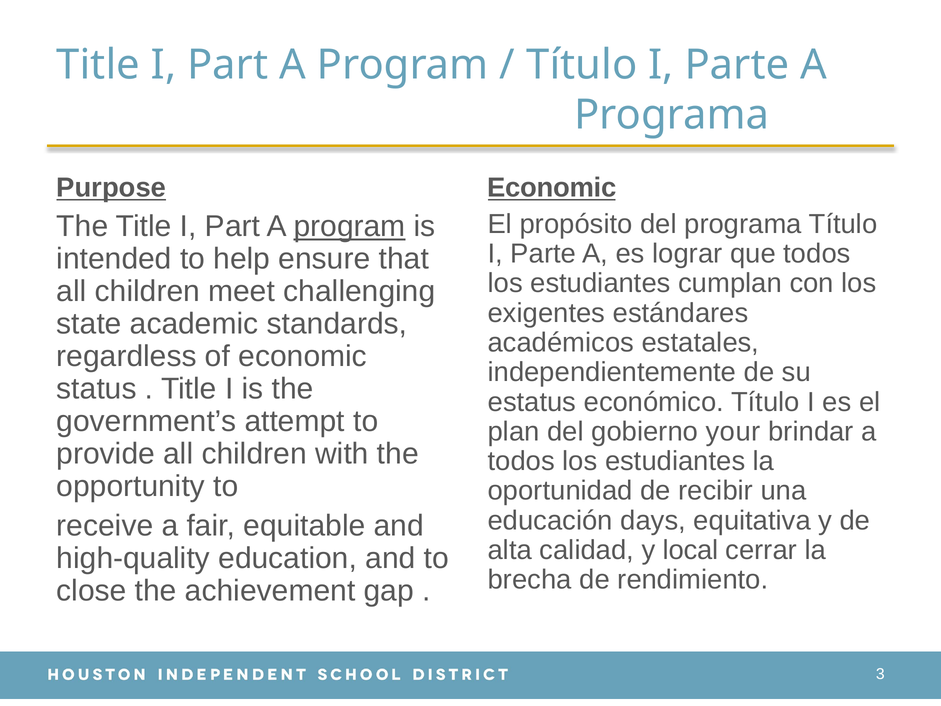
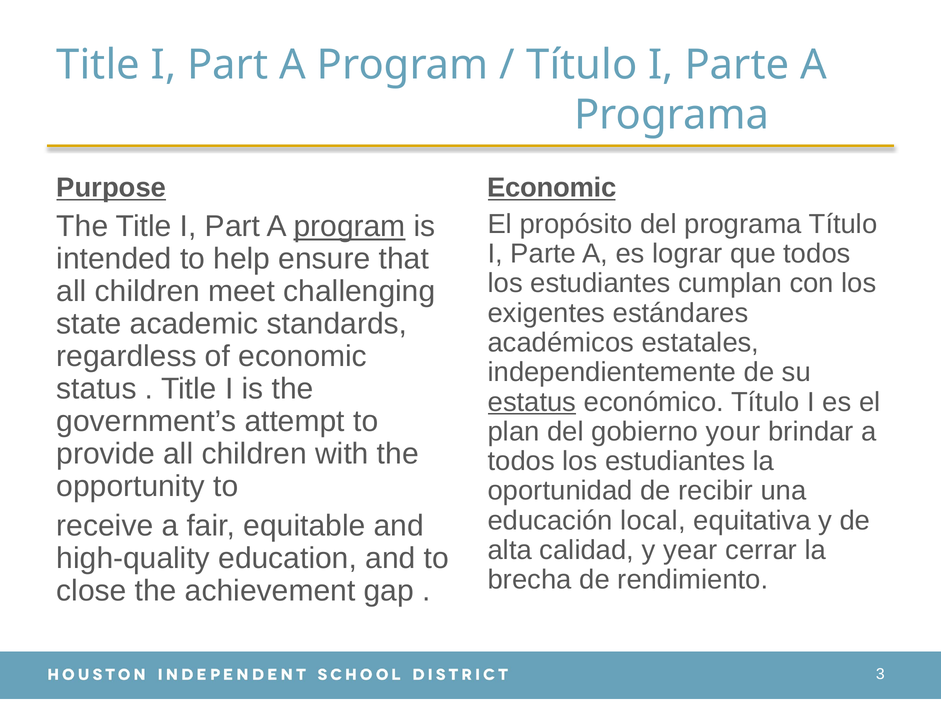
estatus underline: none -> present
days: days -> local
local: local -> year
